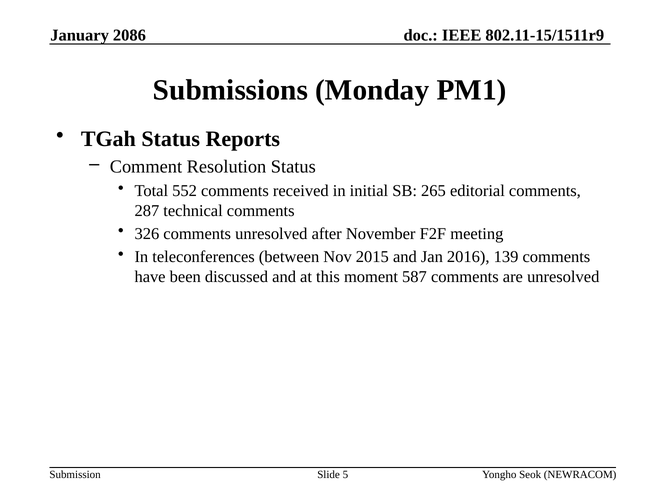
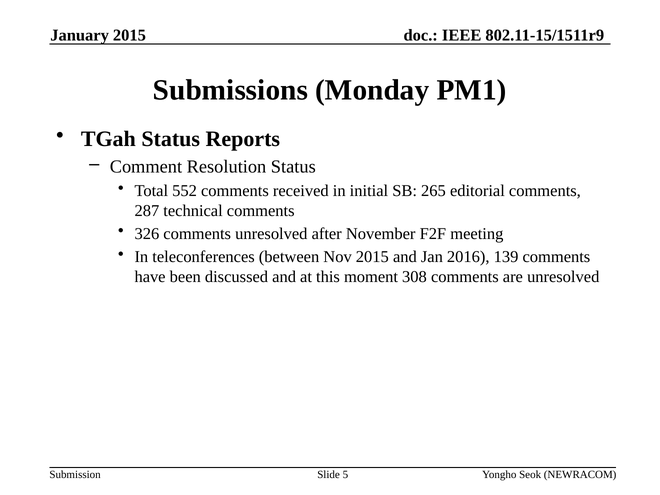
January 2086: 2086 -> 2015
587: 587 -> 308
